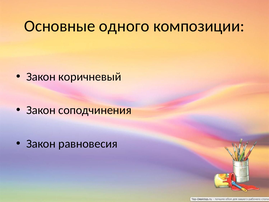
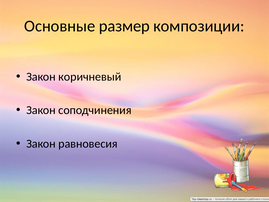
одного: одного -> размер
